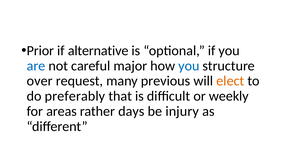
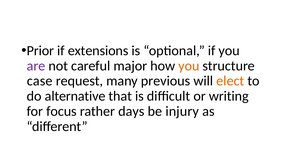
alternative: alternative -> extensions
are colour: blue -> purple
you at (189, 66) colour: blue -> orange
over: over -> case
preferably: preferably -> alternative
weekly: weekly -> writing
areas: areas -> focus
